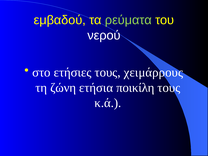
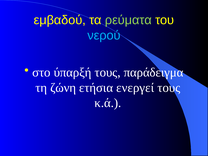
νερού colour: white -> light blue
ετήσιες: ετήσιες -> ύπαρξή
χειμάρρους: χειμάρρους -> παράδειγμα
ποικίλη: ποικίλη -> ενεργεί
